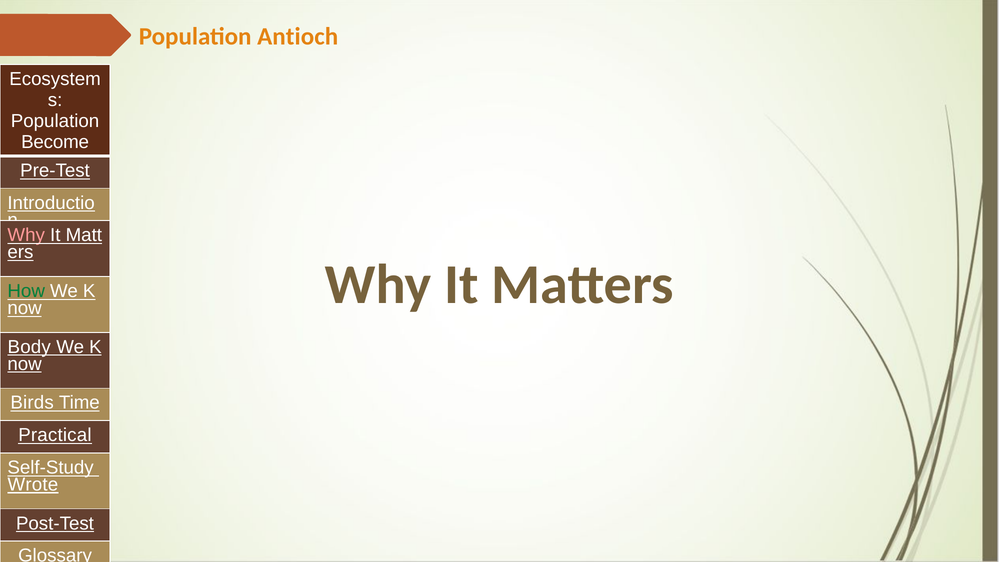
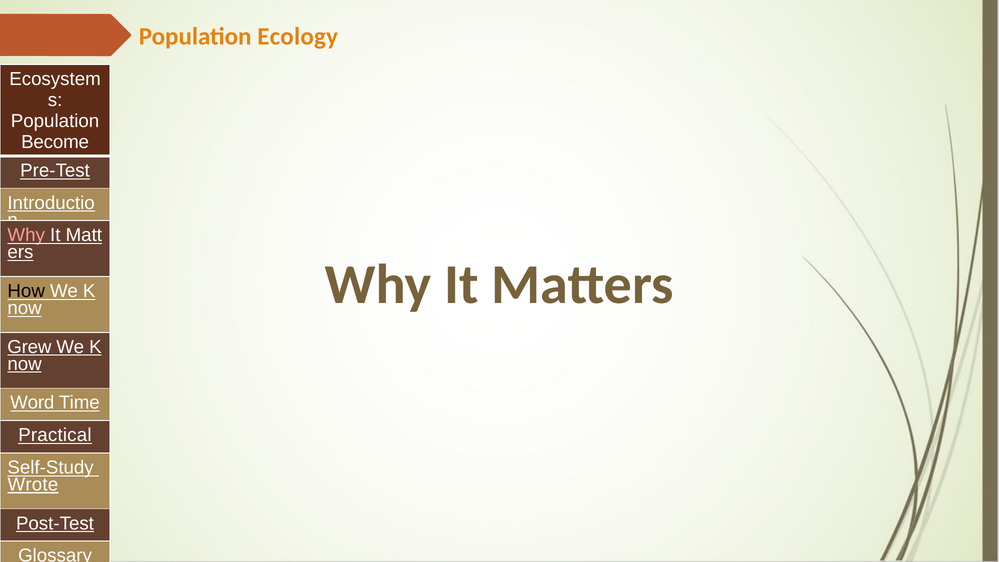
Antioch: Antioch -> Ecology
How colour: green -> black
Body: Body -> Grew
Birds: Birds -> Word
